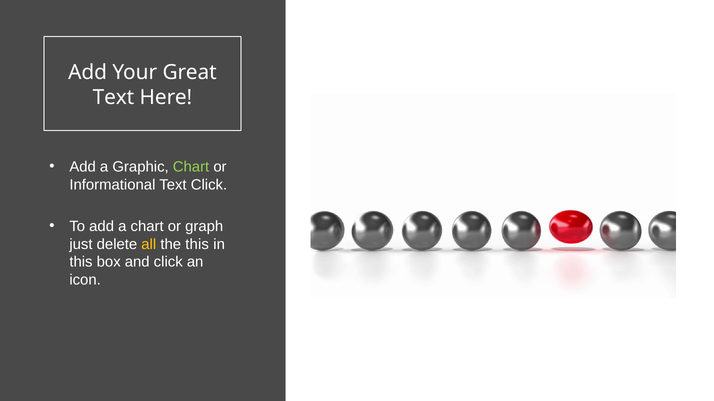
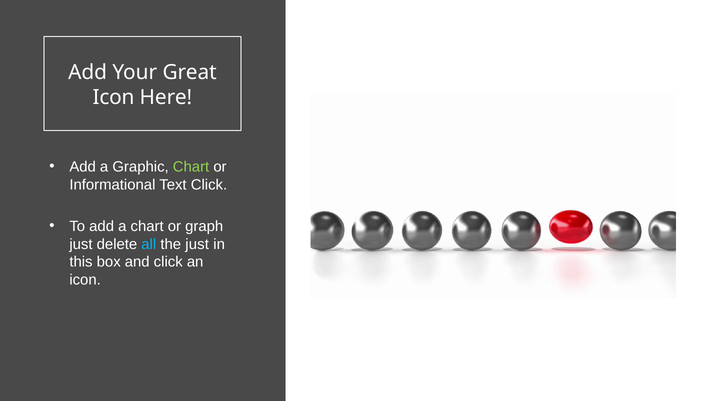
Text at (113, 97): Text -> Icon
all colour: yellow -> light blue
the this: this -> just
